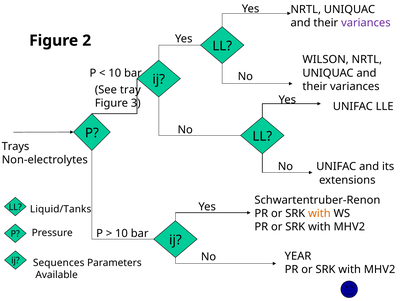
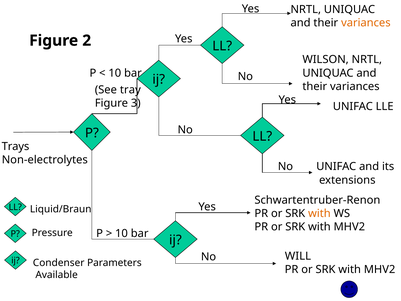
variances at (366, 23) colour: purple -> orange
Liquid/Tanks: Liquid/Tanks -> Liquid/Braun
YEAR: YEAR -> WILL
Sequences: Sequences -> Condenser
